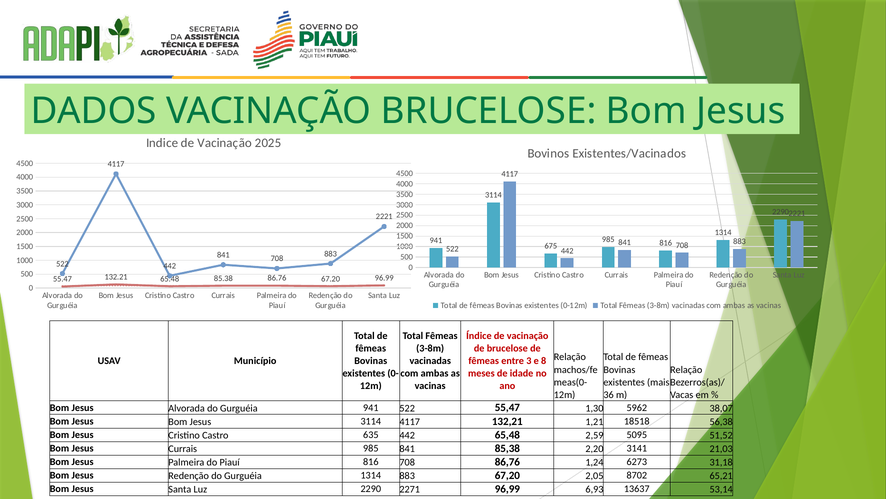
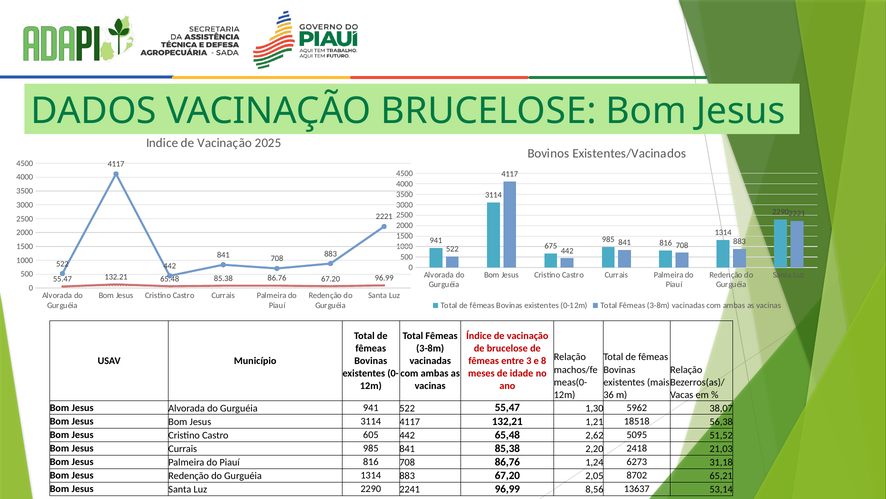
635: 635 -> 605
2,59: 2,59 -> 2,62
3141: 3141 -> 2418
2271: 2271 -> 2241
6,93: 6,93 -> 8,56
